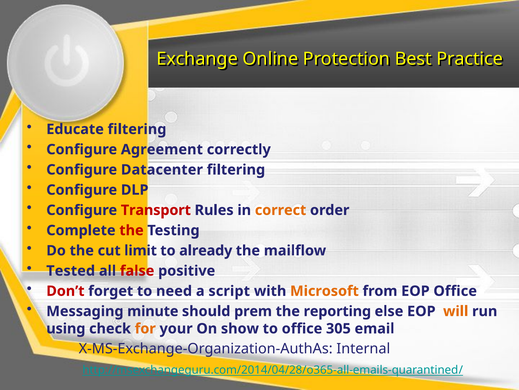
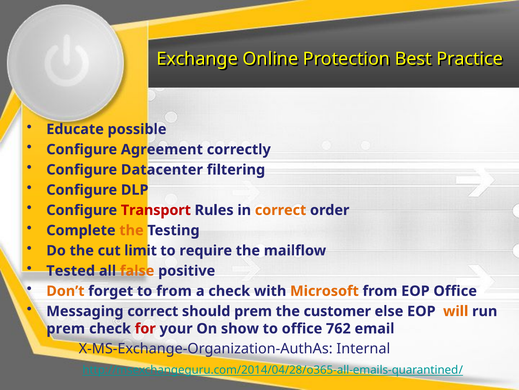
Educate filtering: filtering -> possible
the at (131, 230) colour: red -> orange
already: already -> require
false colour: red -> orange
Don’t colour: red -> orange
to need: need -> from
a script: script -> check
Messaging minute: minute -> correct
reporting: reporting -> customer
using at (66, 328): using -> prem
for colour: orange -> red
305: 305 -> 762
